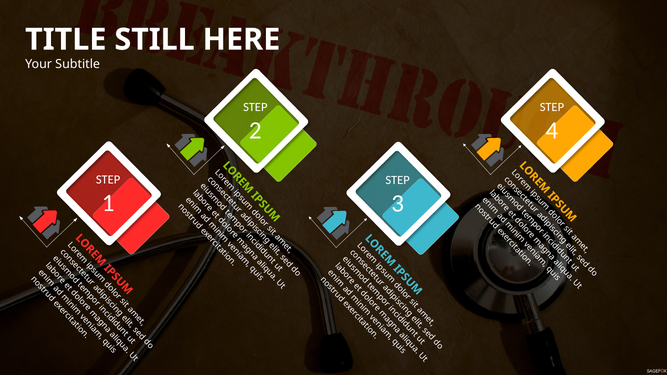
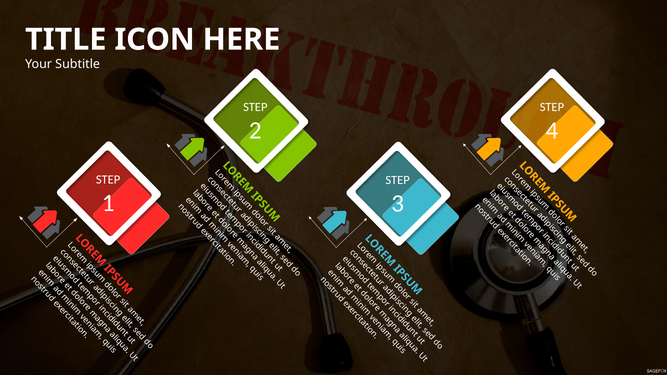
STILL: STILL -> ICON
